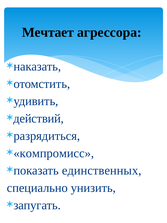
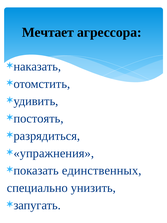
действий: действий -> постоять
компромисс: компромисс -> упражнения
